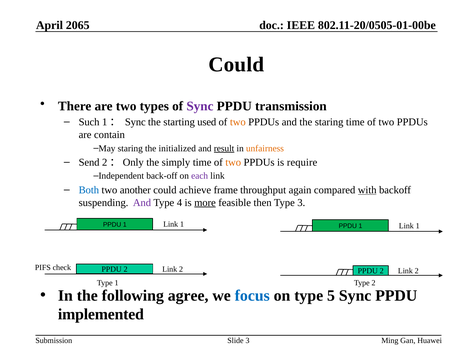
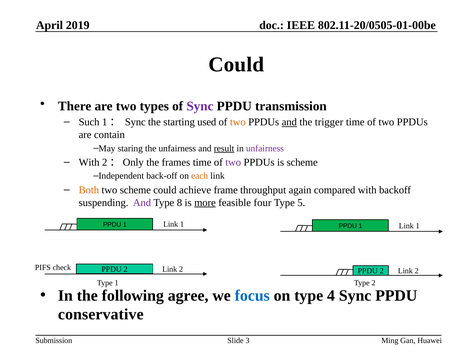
2065: 2065 -> 2019
and at (289, 122) underline: none -> present
the staring: staring -> trigger
the initialized: initialized -> unfairness
unfairness at (265, 148) colour: orange -> purple
Send at (89, 162): Send -> With
simply: simply -> frames
two at (233, 162) colour: orange -> purple
is require: require -> scheme
each colour: purple -> orange
Both colour: blue -> orange
two another: another -> scheme
with at (367, 190) underline: present -> none
4: 4 -> 8
then: then -> four
Type 3: 3 -> 5
5: 5 -> 4
implemented: implemented -> conservative
